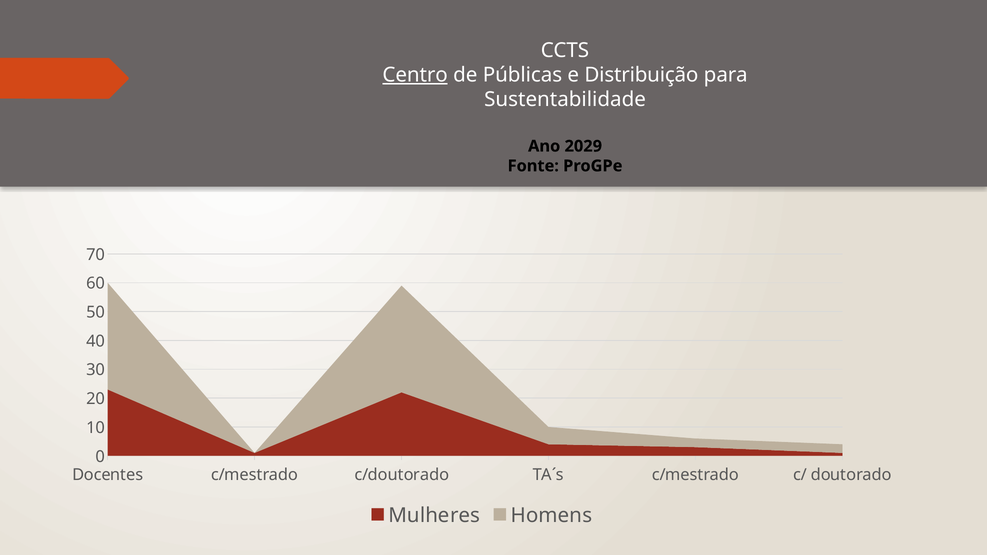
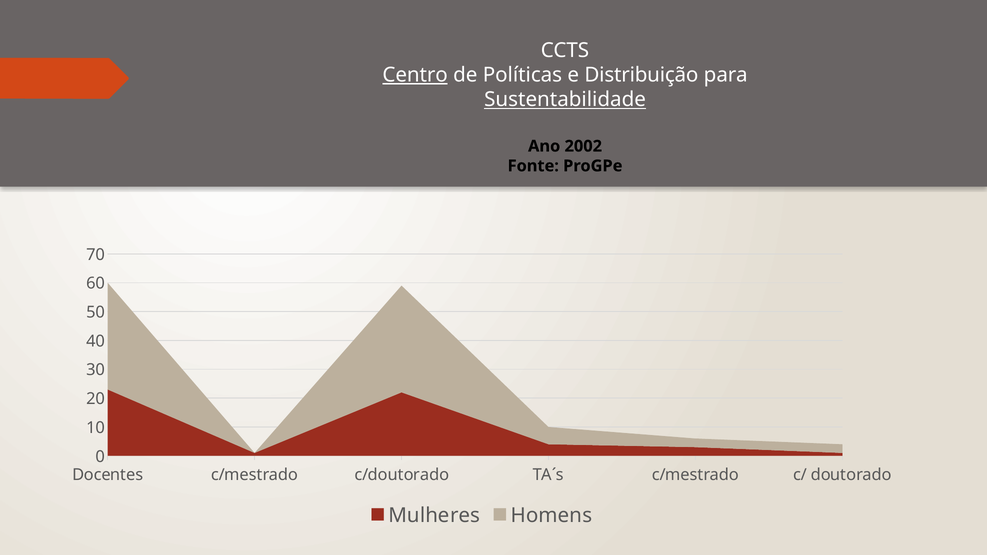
Públicas: Públicas -> Políticas
Sustentabilidade underline: none -> present
2029: 2029 -> 2002
